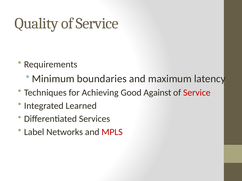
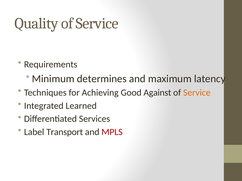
boundaries: boundaries -> determines
Service at (197, 93) colour: red -> orange
Networks: Networks -> Transport
